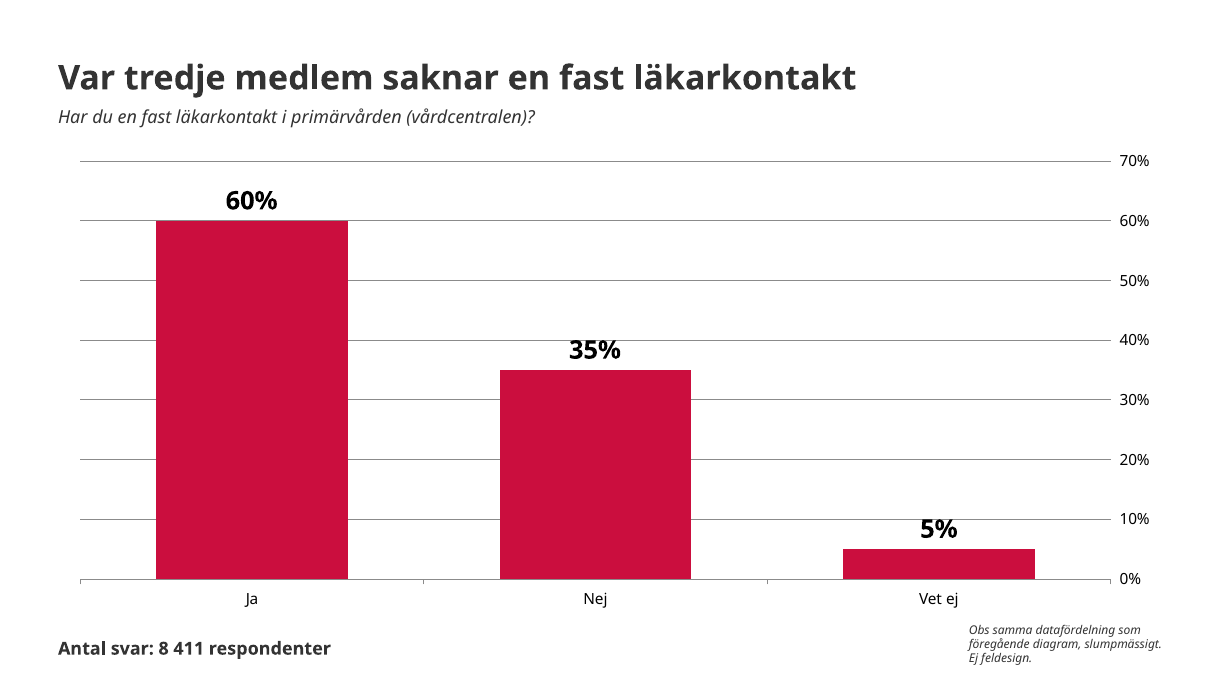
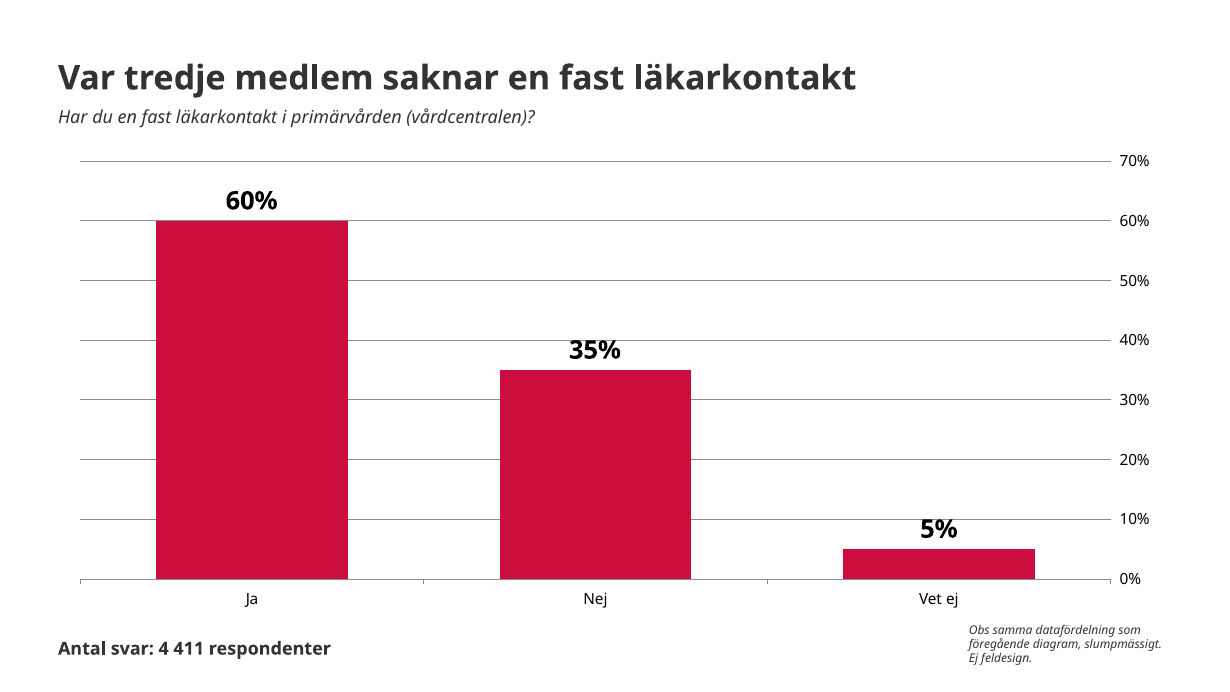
8: 8 -> 4
